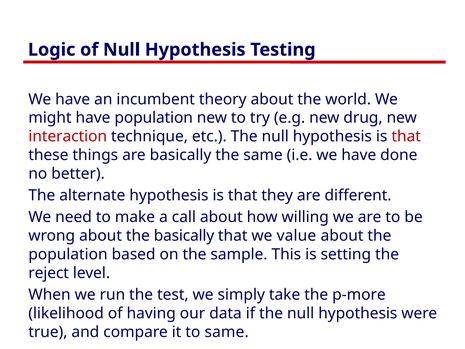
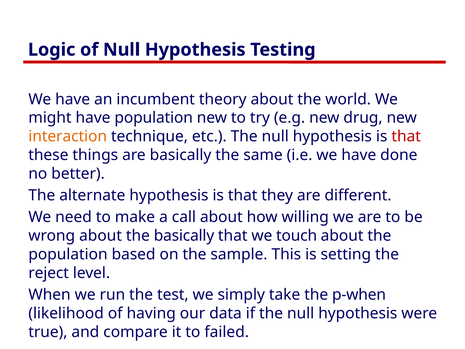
interaction colour: red -> orange
value: value -> touch
p-more: p-more -> p-when
to same: same -> failed
